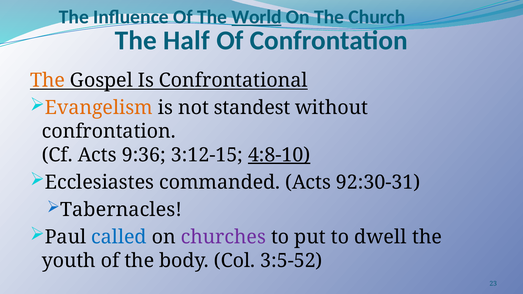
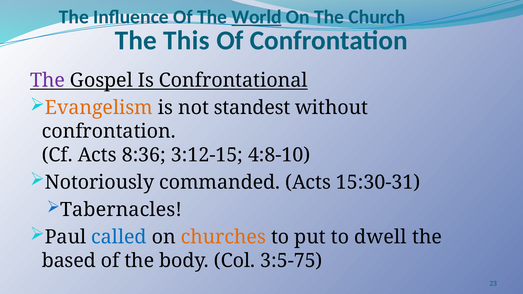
Half: Half -> This
The at (47, 80) colour: orange -> purple
9:36: 9:36 -> 8:36
4:8-10 underline: present -> none
Ecclesiastes: Ecclesiastes -> Notoriously
92:30-31: 92:30-31 -> 15:30-31
churches colour: purple -> orange
youth: youth -> based
3:5-52: 3:5-52 -> 3:5-75
